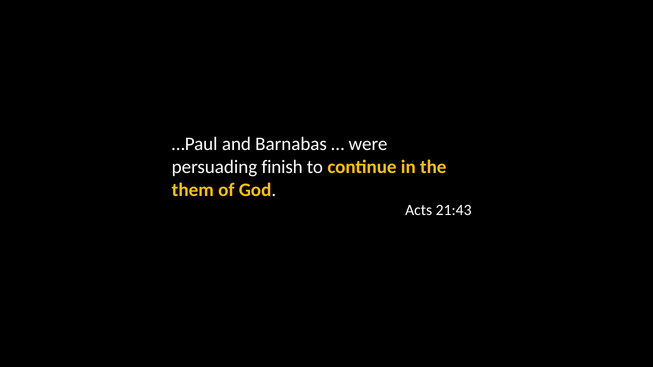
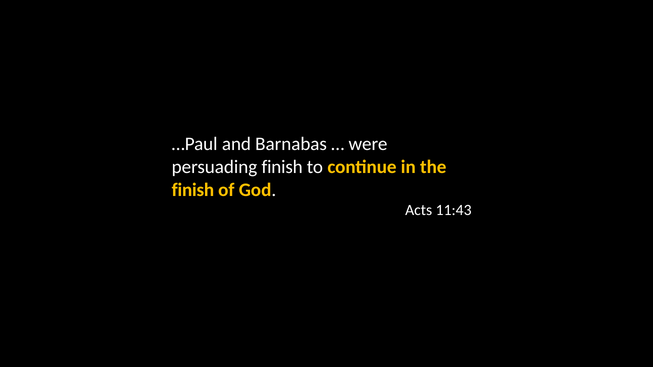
them at (193, 190): them -> finish
21:43: 21:43 -> 11:43
